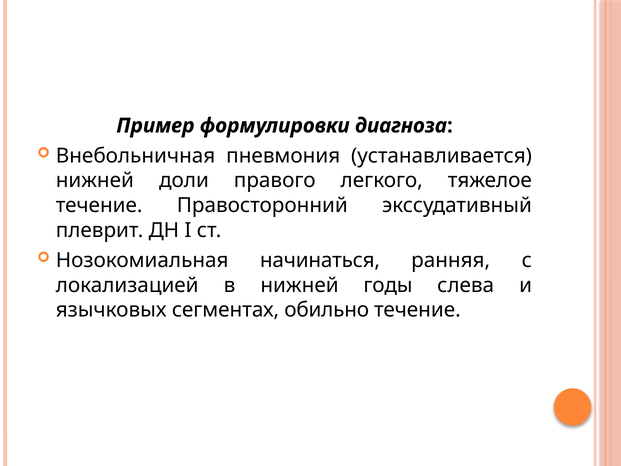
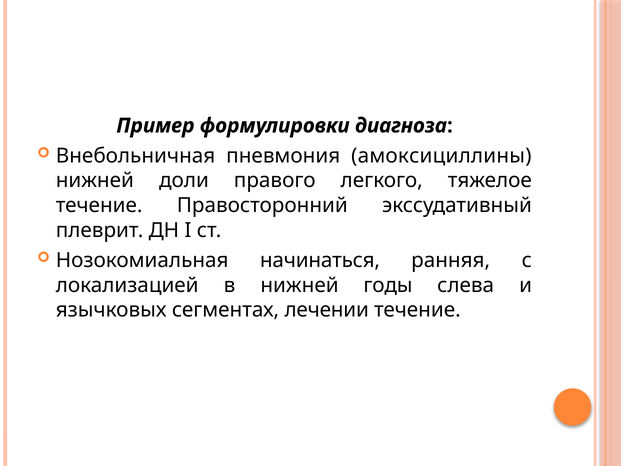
устанавливается: устанавливается -> амоксициллины
обильно: обильно -> лечении
